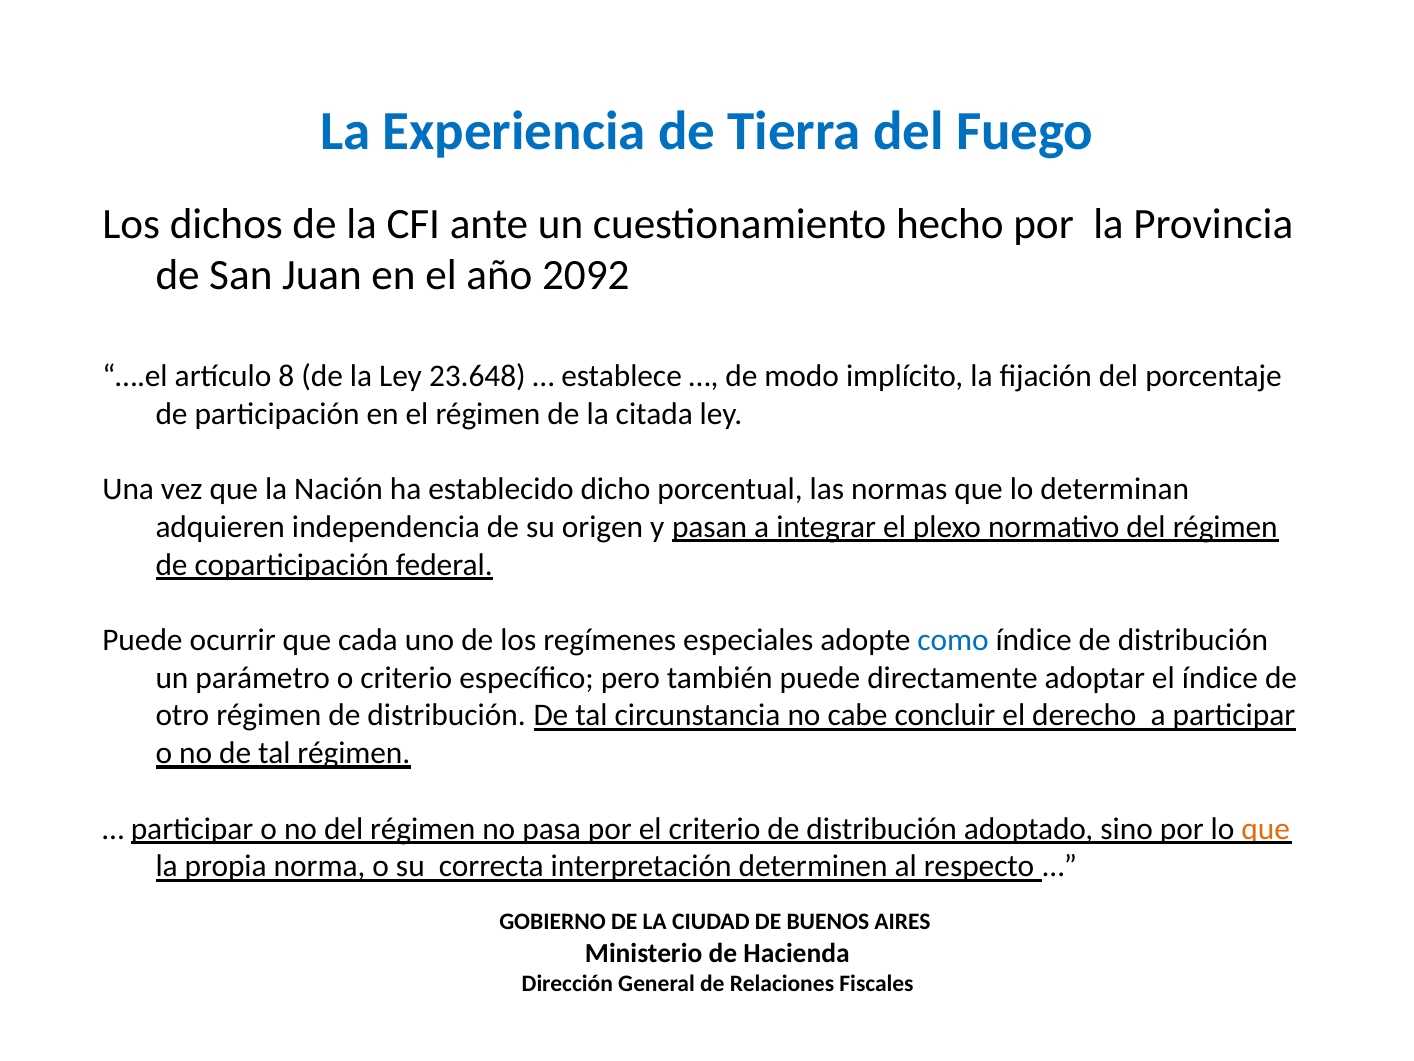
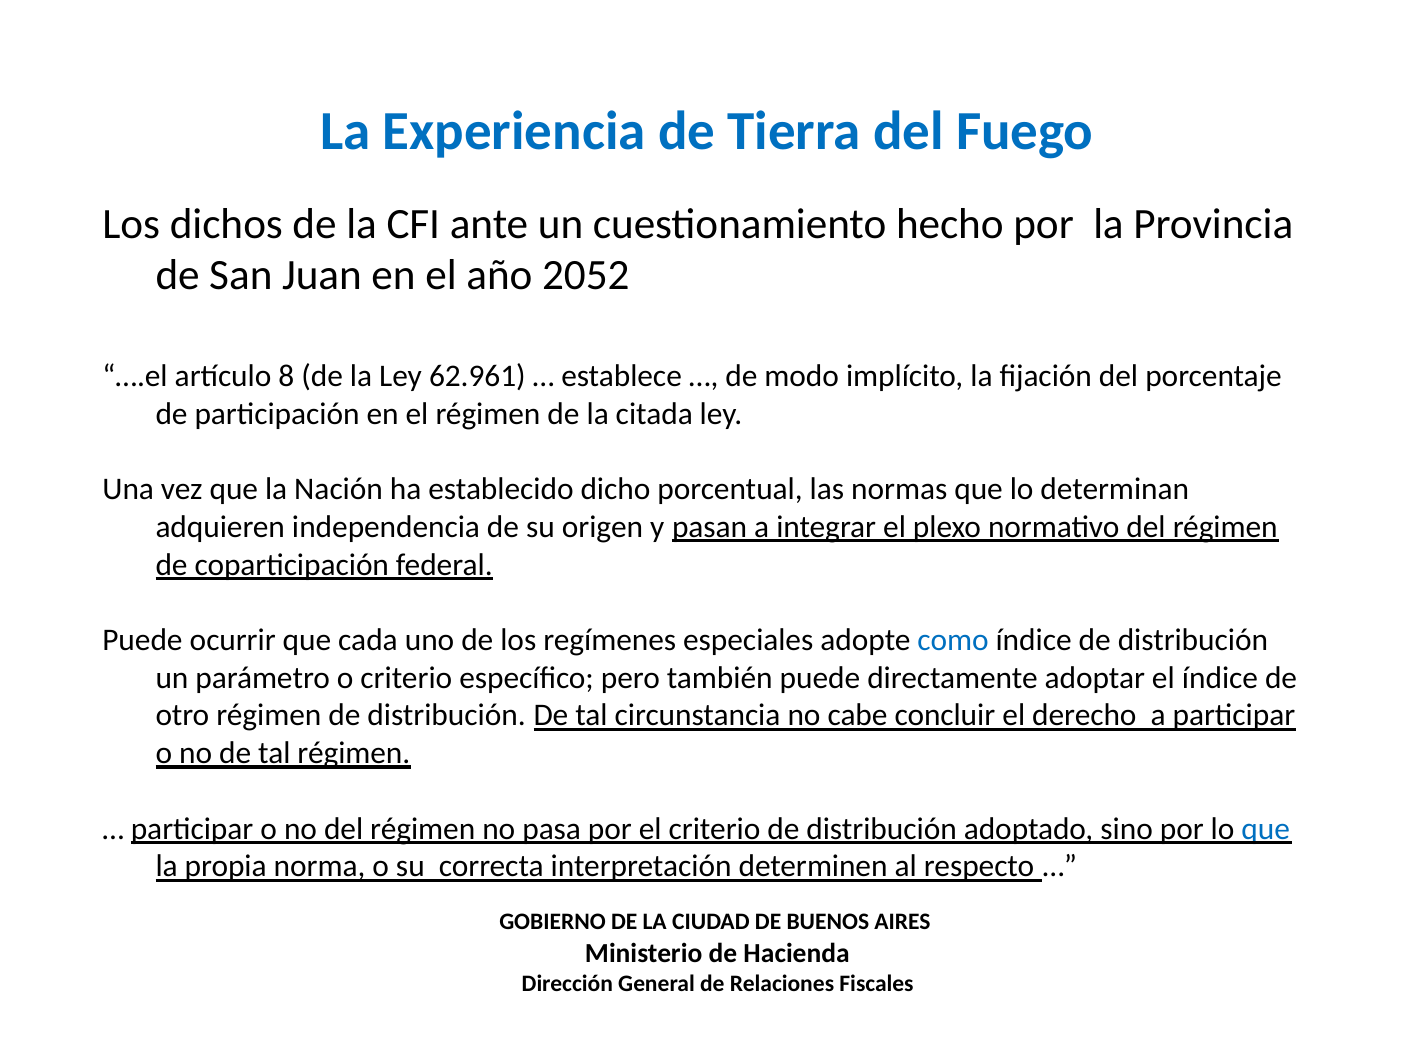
2092: 2092 -> 2052
23.648: 23.648 -> 62.961
que at (1266, 828) colour: orange -> blue
